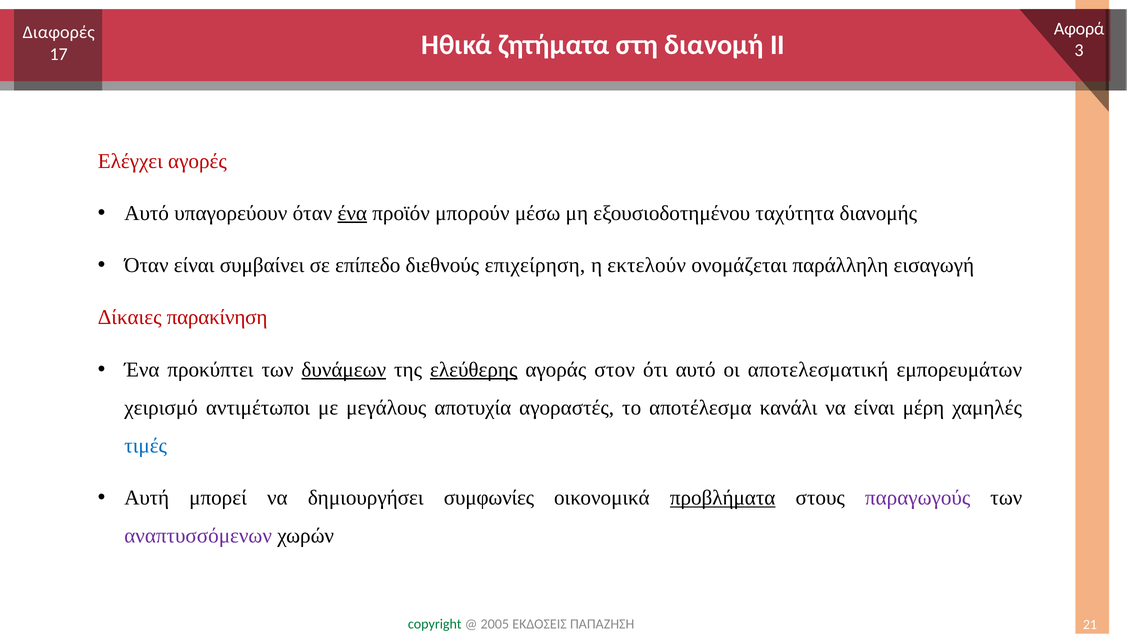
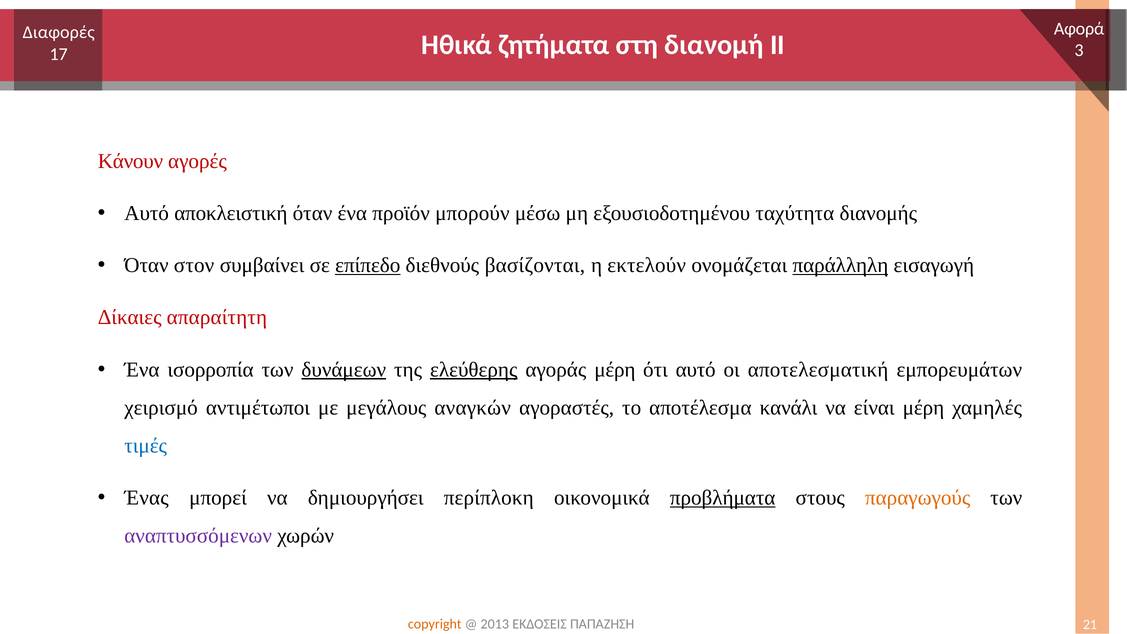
Ελέγχει: Ελέγχει -> Κάνουν
υπαγορεύουν: υπαγορεύουν -> αποκλειστική
ένα at (352, 213) underline: present -> none
Όταν είναι: είναι -> στον
επίπεδο underline: none -> present
επιχείρηση: επιχείρηση -> βασίζονται
παράλληλη underline: none -> present
παρακίνηση: παρακίνηση -> απαραίτητη
προκύπτει: προκύπτει -> ισορροπία
αγοράς στον: στον -> μέρη
αποτυχία: αποτυχία -> αναγκών
Αυτή: Αυτή -> Ένας
συμφωνίες: συμφωνίες -> περίπλοκη
παραγωγούς colour: purple -> orange
copyright colour: green -> orange
2005: 2005 -> 2013
